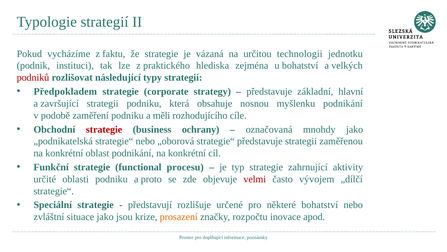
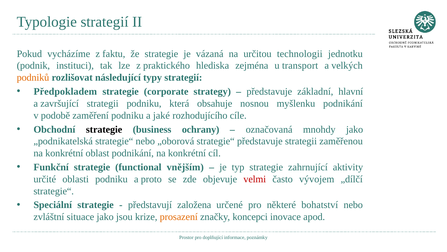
u bohatství: bohatství -> transport
podniků colour: red -> orange
měli: měli -> jaké
strategie at (104, 129) colour: red -> black
procesu: procesu -> vnějším
rozlišuje: rozlišuje -> založena
rozpočtu: rozpočtu -> koncepci
